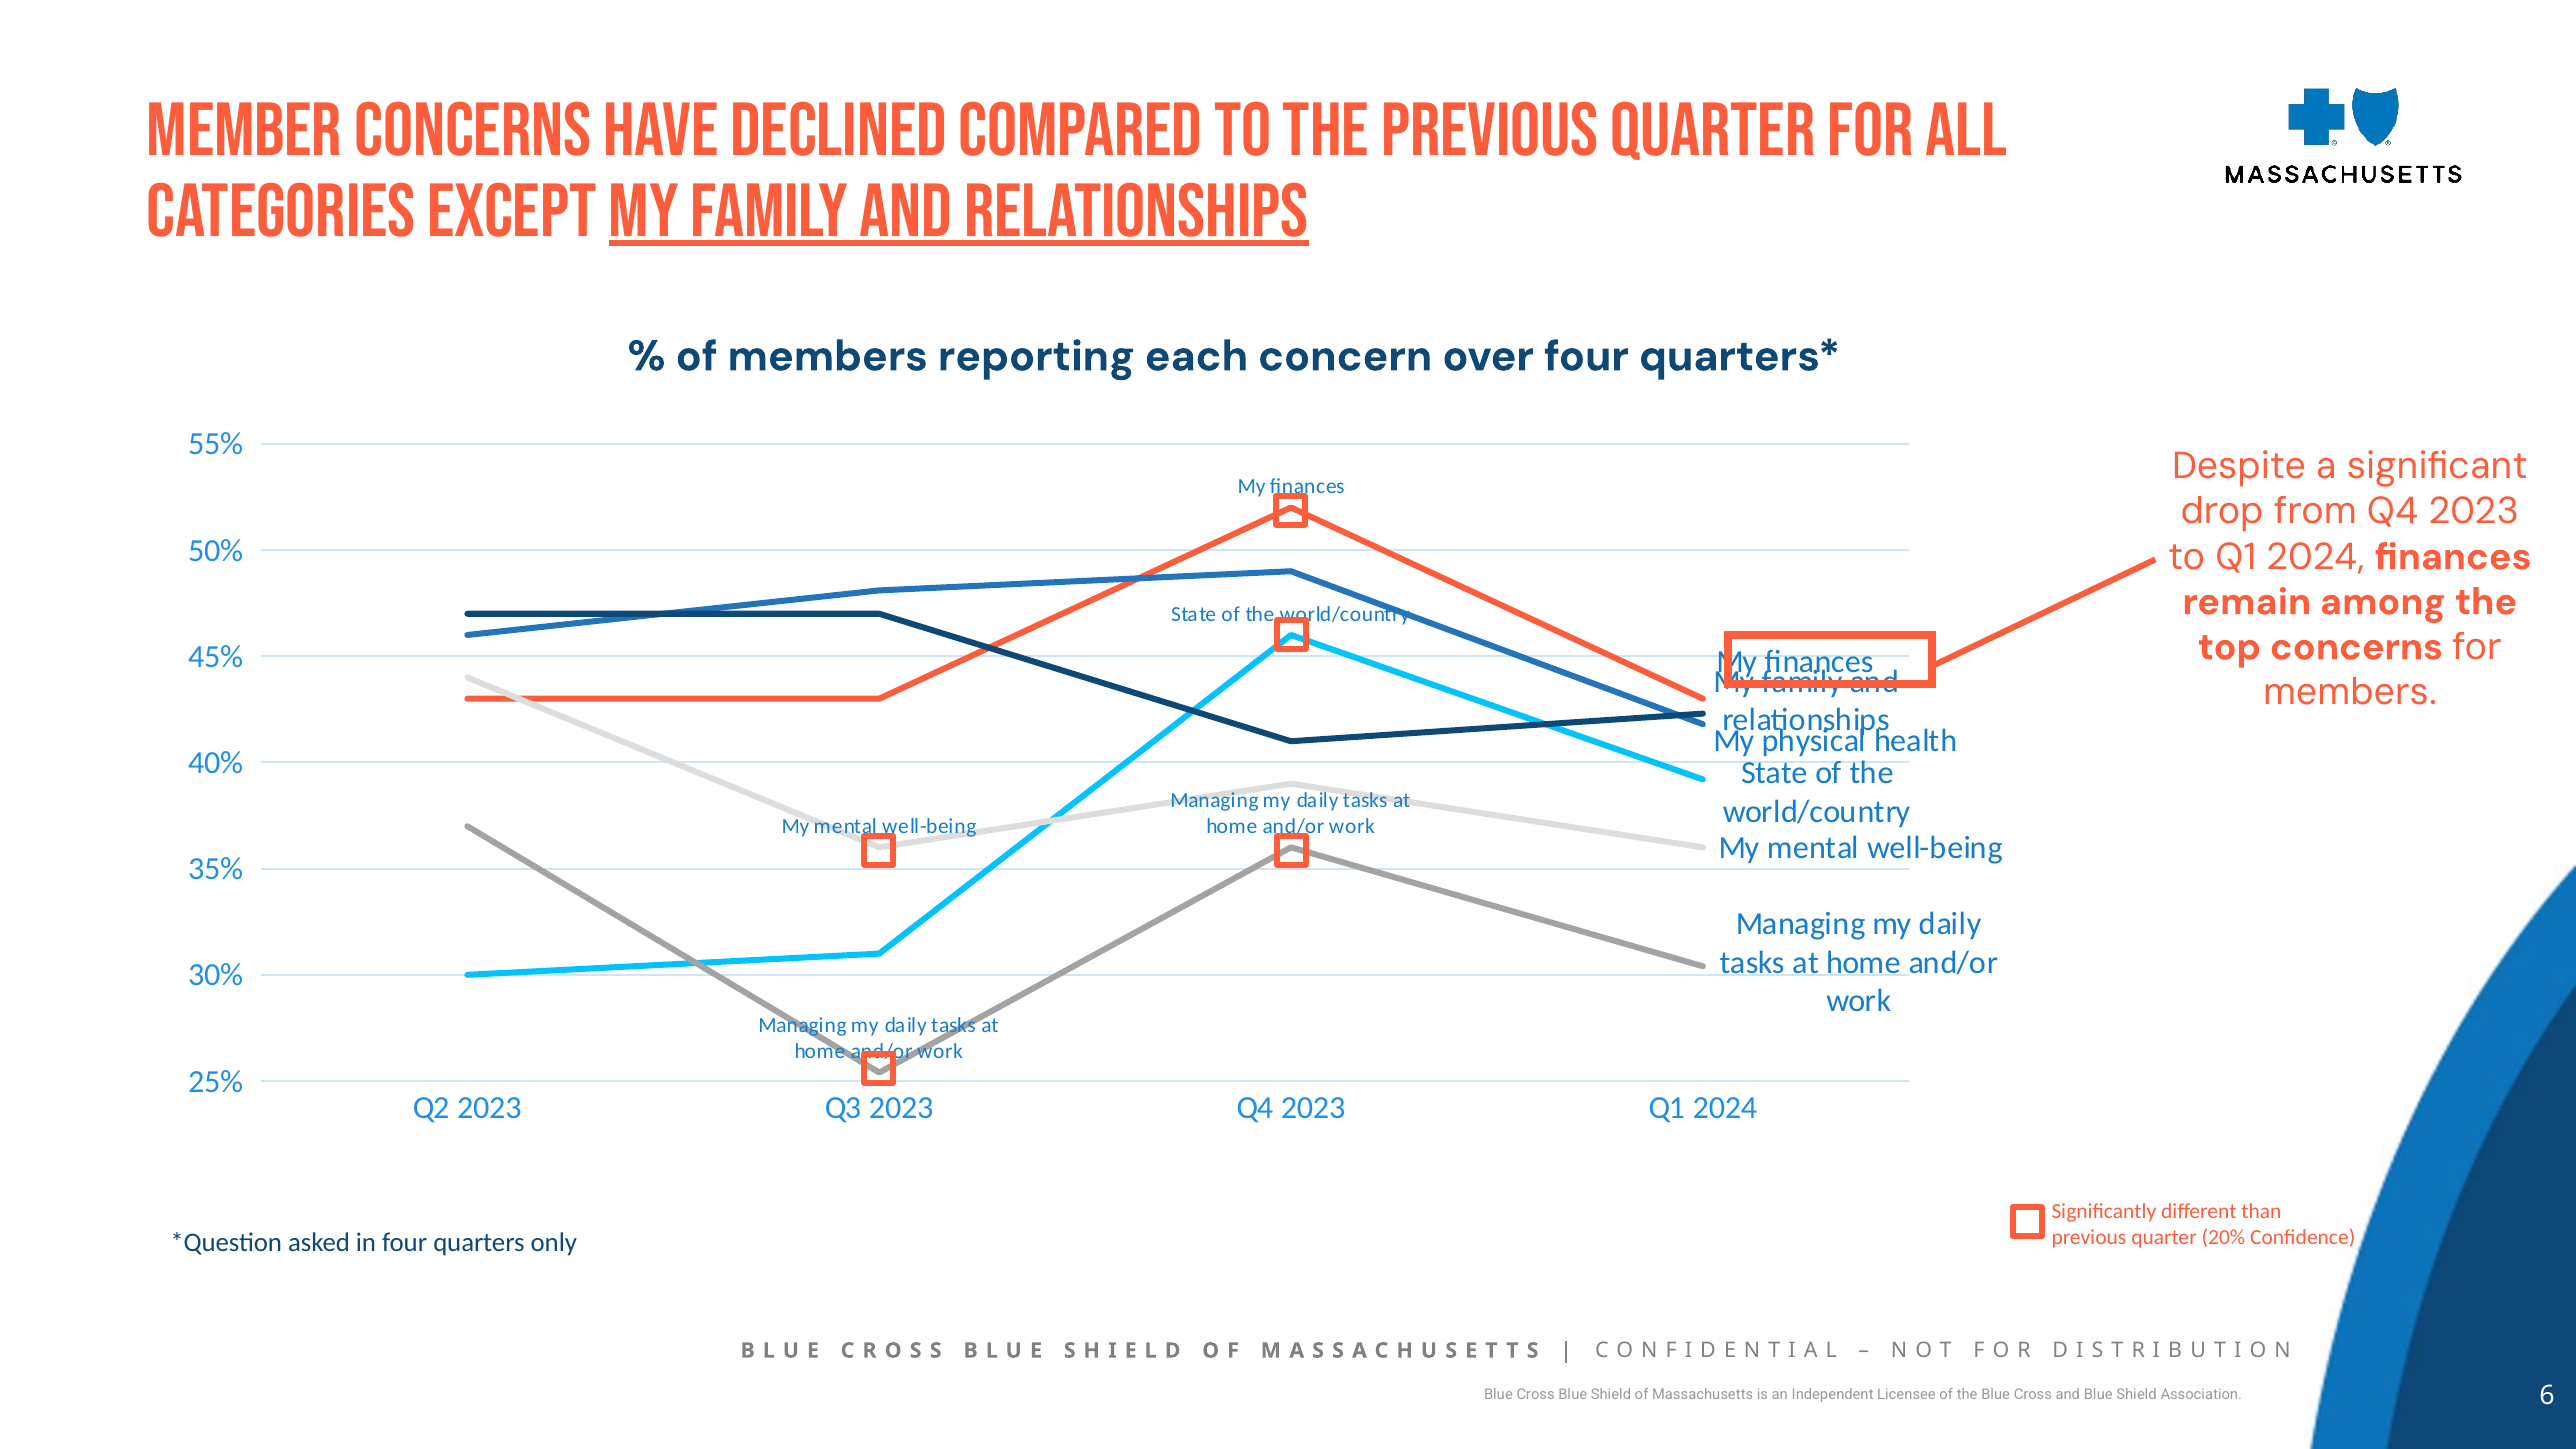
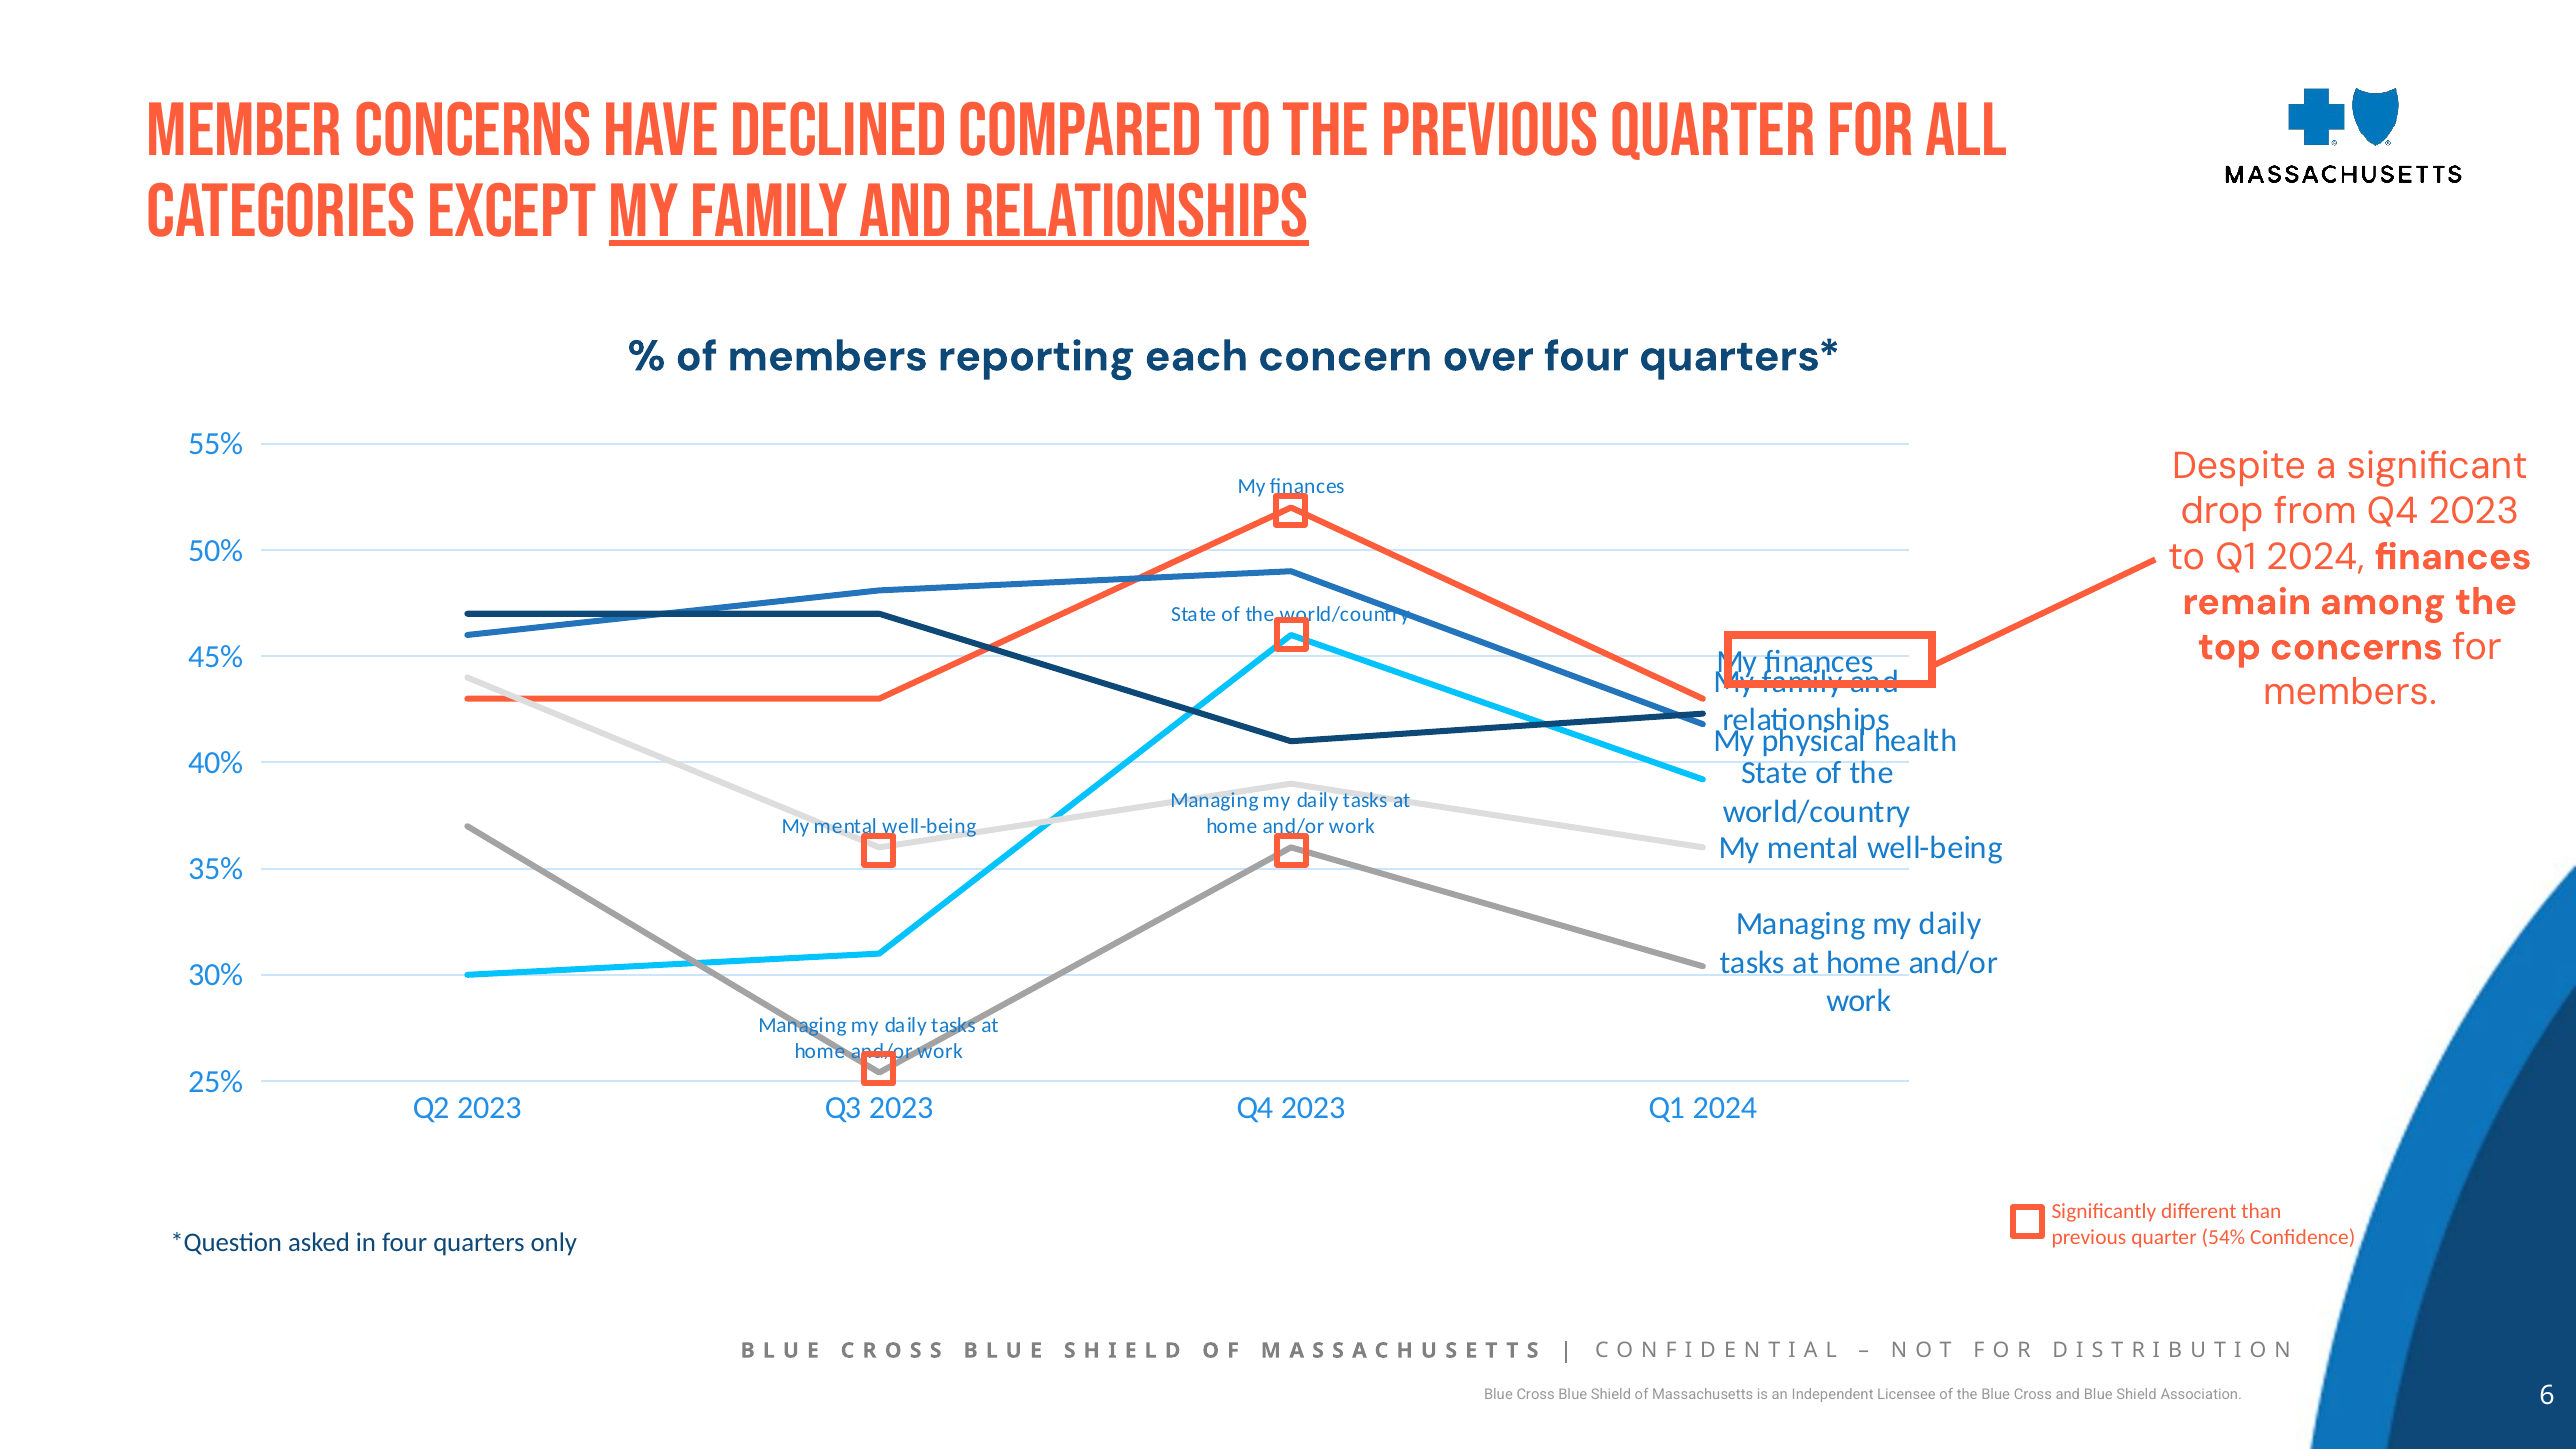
20%: 20% -> 54%
